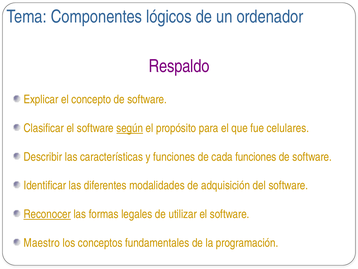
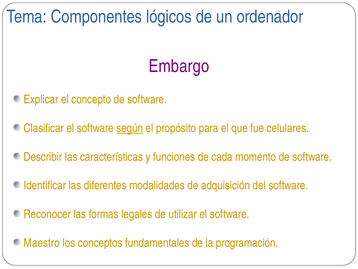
Respaldo: Respaldo -> Embargo
cada funciones: funciones -> momento
Reconocer underline: present -> none
